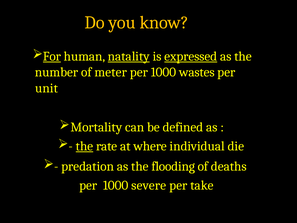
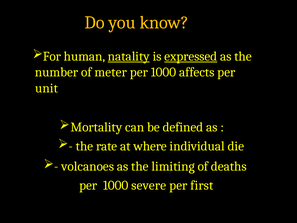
For underline: present -> none
wastes: wastes -> affects
the at (84, 146) underline: present -> none
predation: predation -> volcanoes
flooding: flooding -> limiting
take: take -> first
